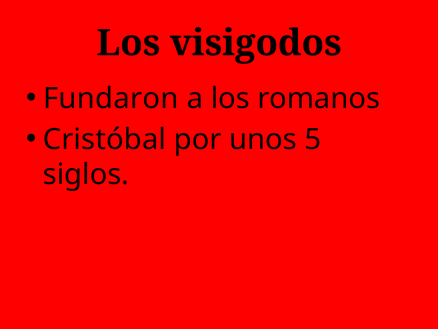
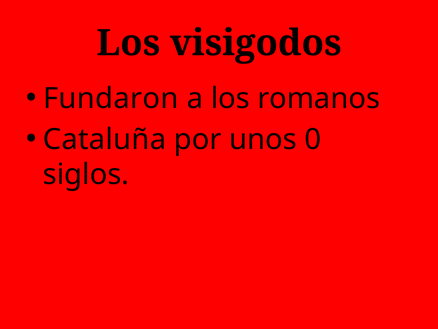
Cristóbal: Cristóbal -> Cataluña
5: 5 -> 0
